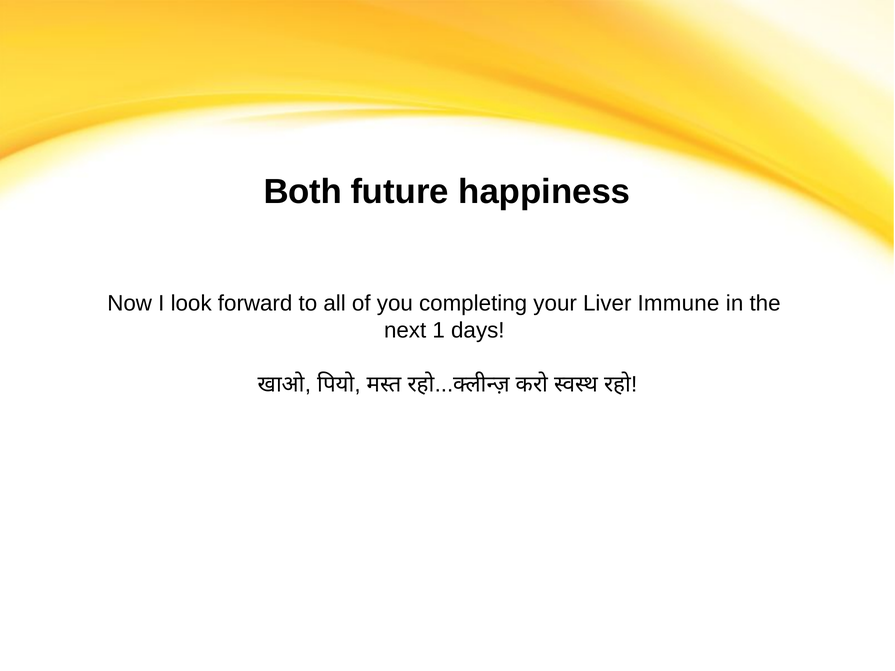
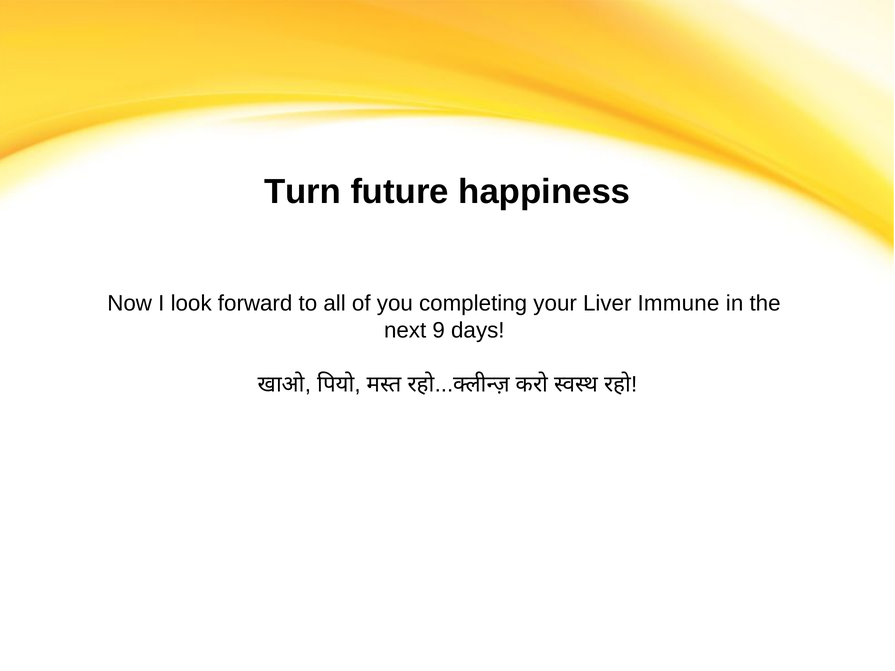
Both: Both -> Turn
1: 1 -> 9
